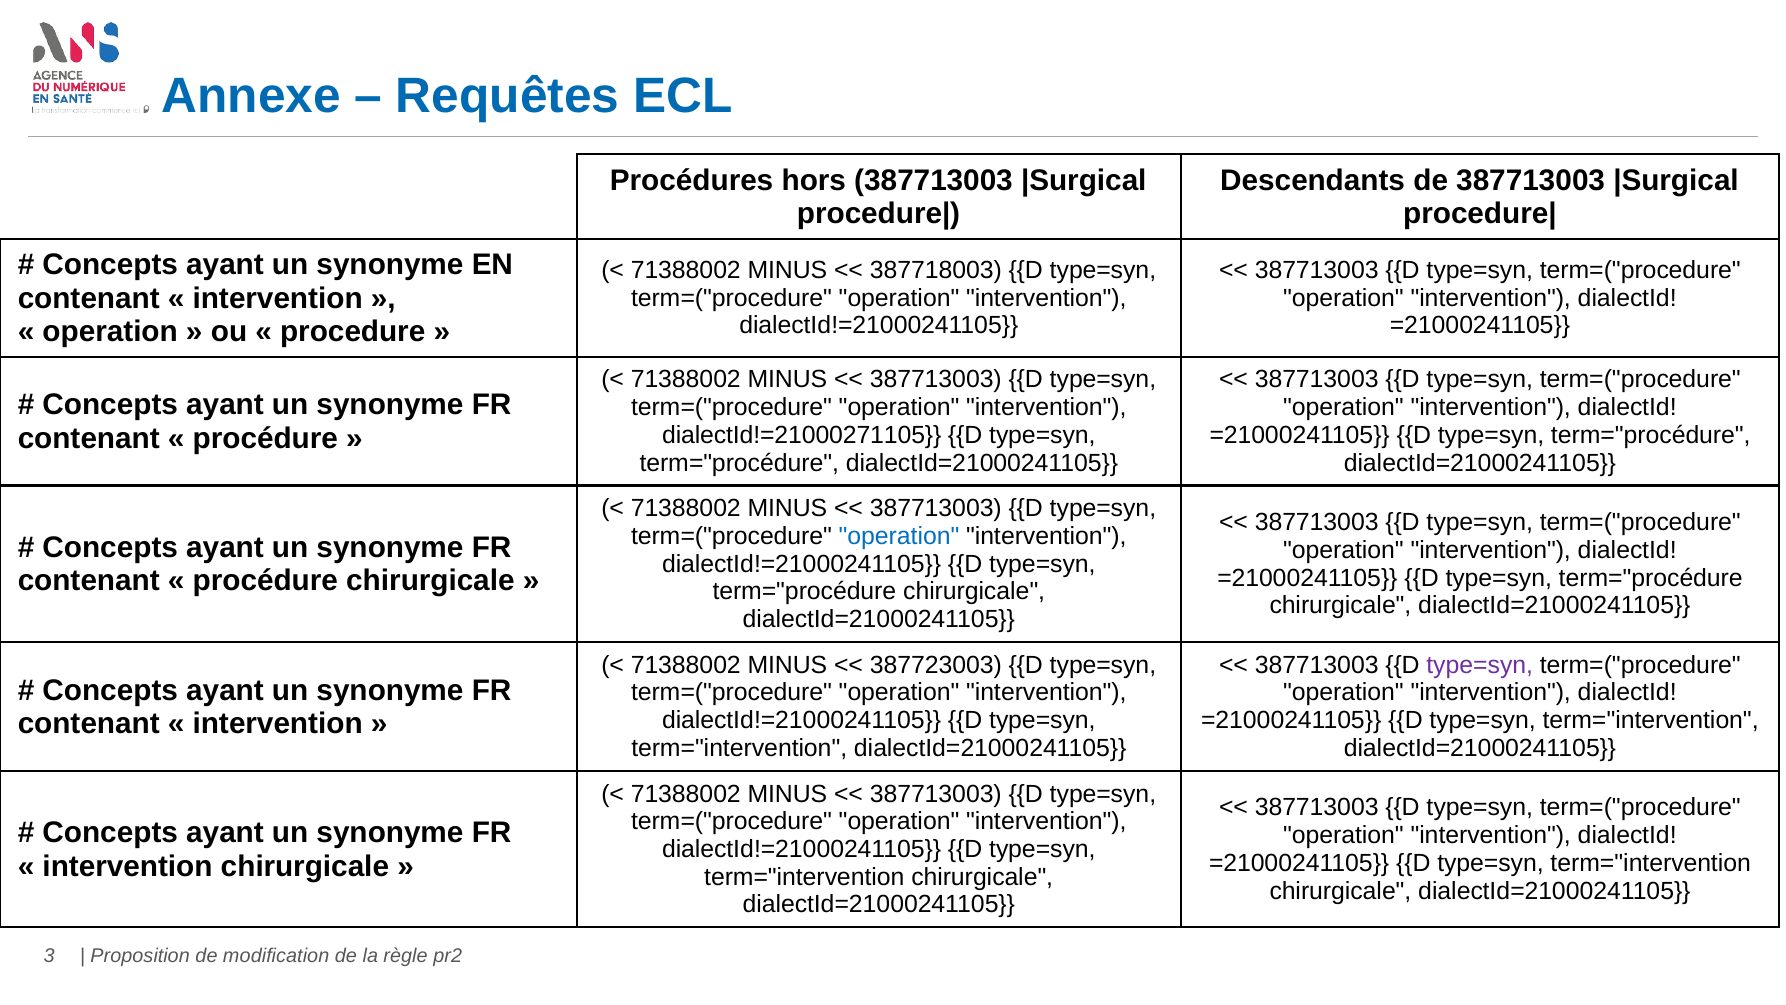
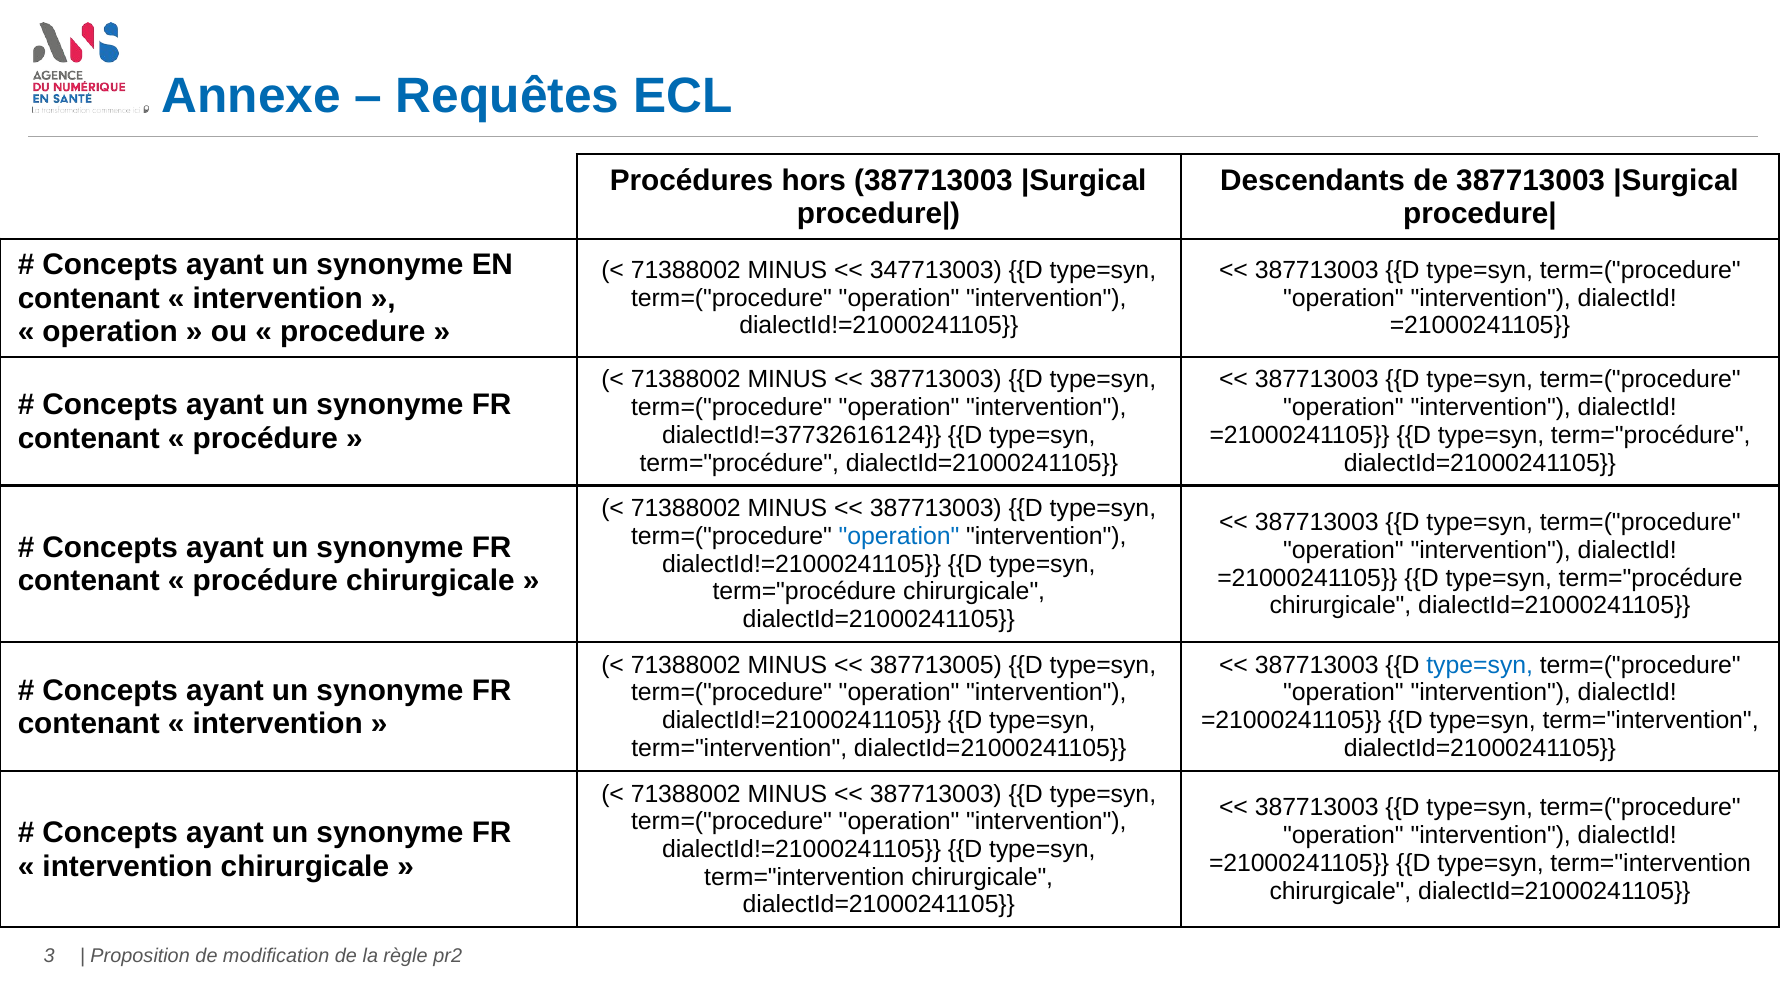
387718003: 387718003 -> 347713003
dialectId!=21000271105: dialectId!=21000271105 -> dialectId!=37732616124
387723003: 387723003 -> 387713005
type=syn at (1480, 665) colour: purple -> blue
